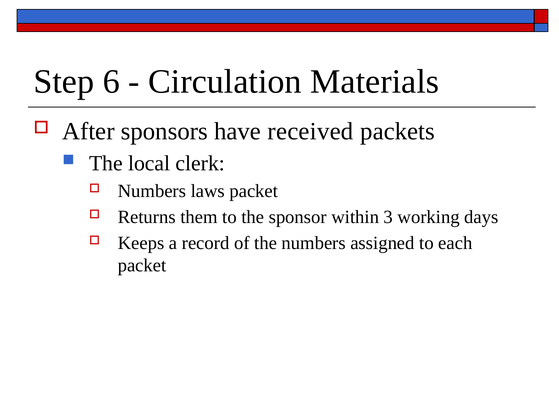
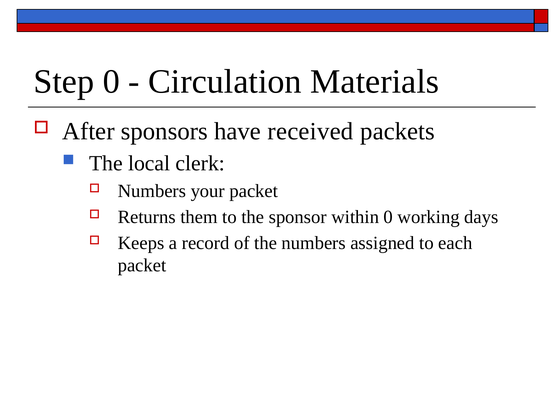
Step 6: 6 -> 0
laws: laws -> your
within 3: 3 -> 0
